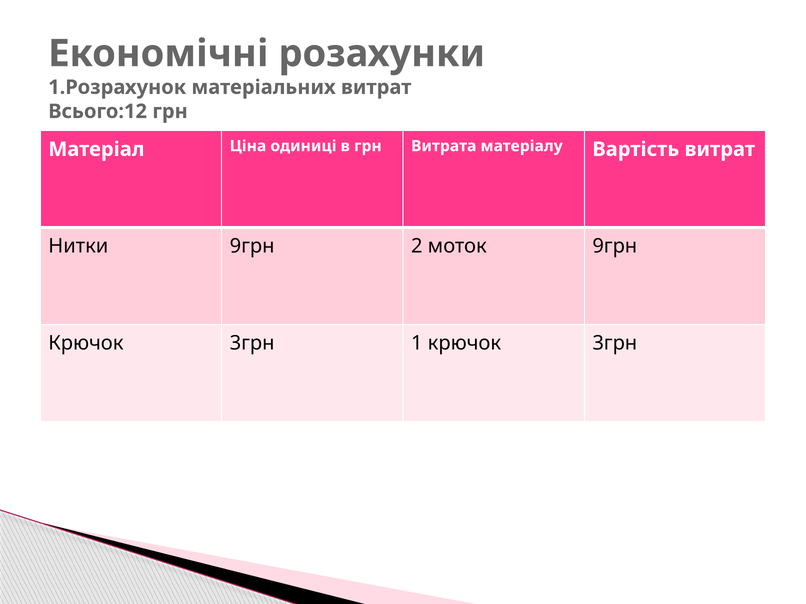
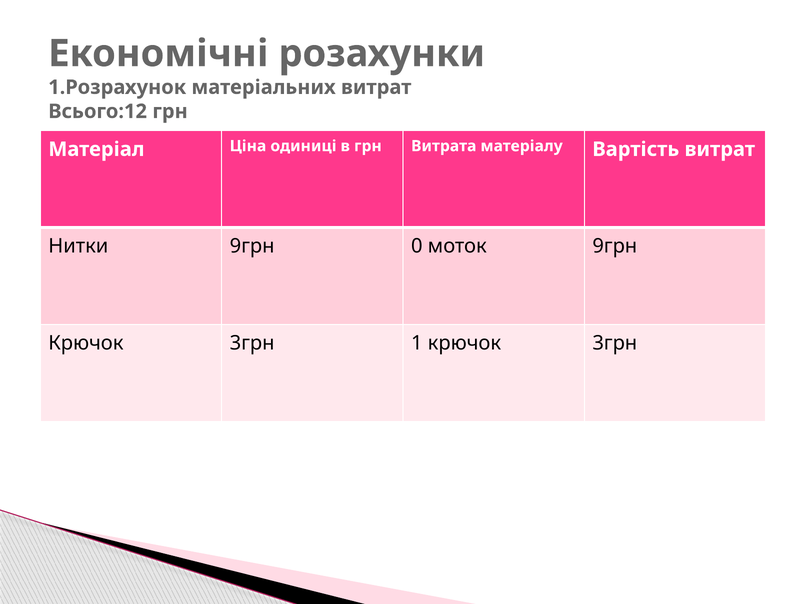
2: 2 -> 0
